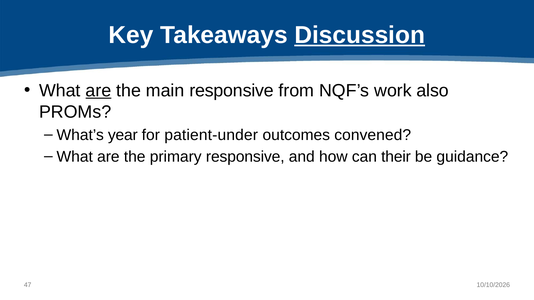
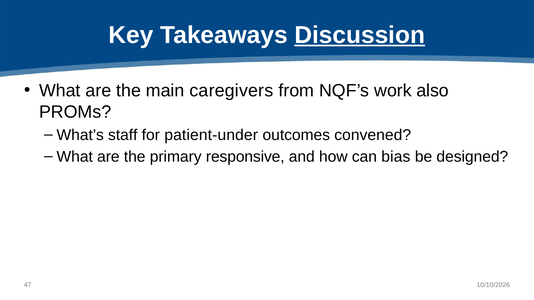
are at (98, 91) underline: present -> none
main responsive: responsive -> caregivers
year: year -> staff
their: their -> bias
guidance: guidance -> designed
